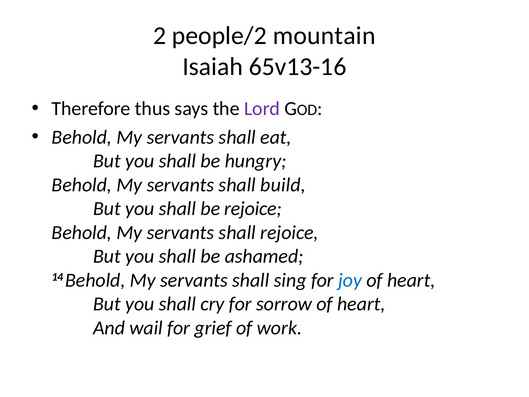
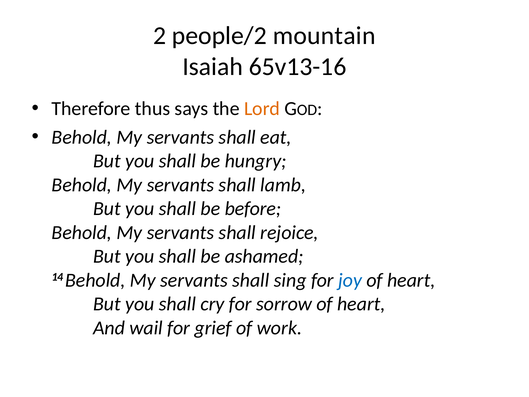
Lord colour: purple -> orange
build: build -> lamb
be rejoice: rejoice -> before
